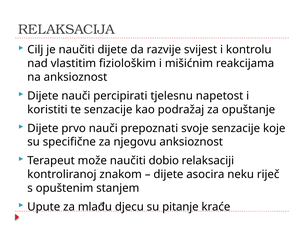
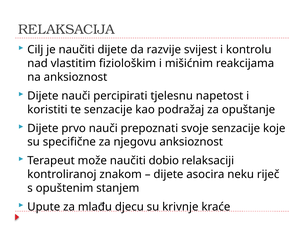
pitanje: pitanje -> krivnje
